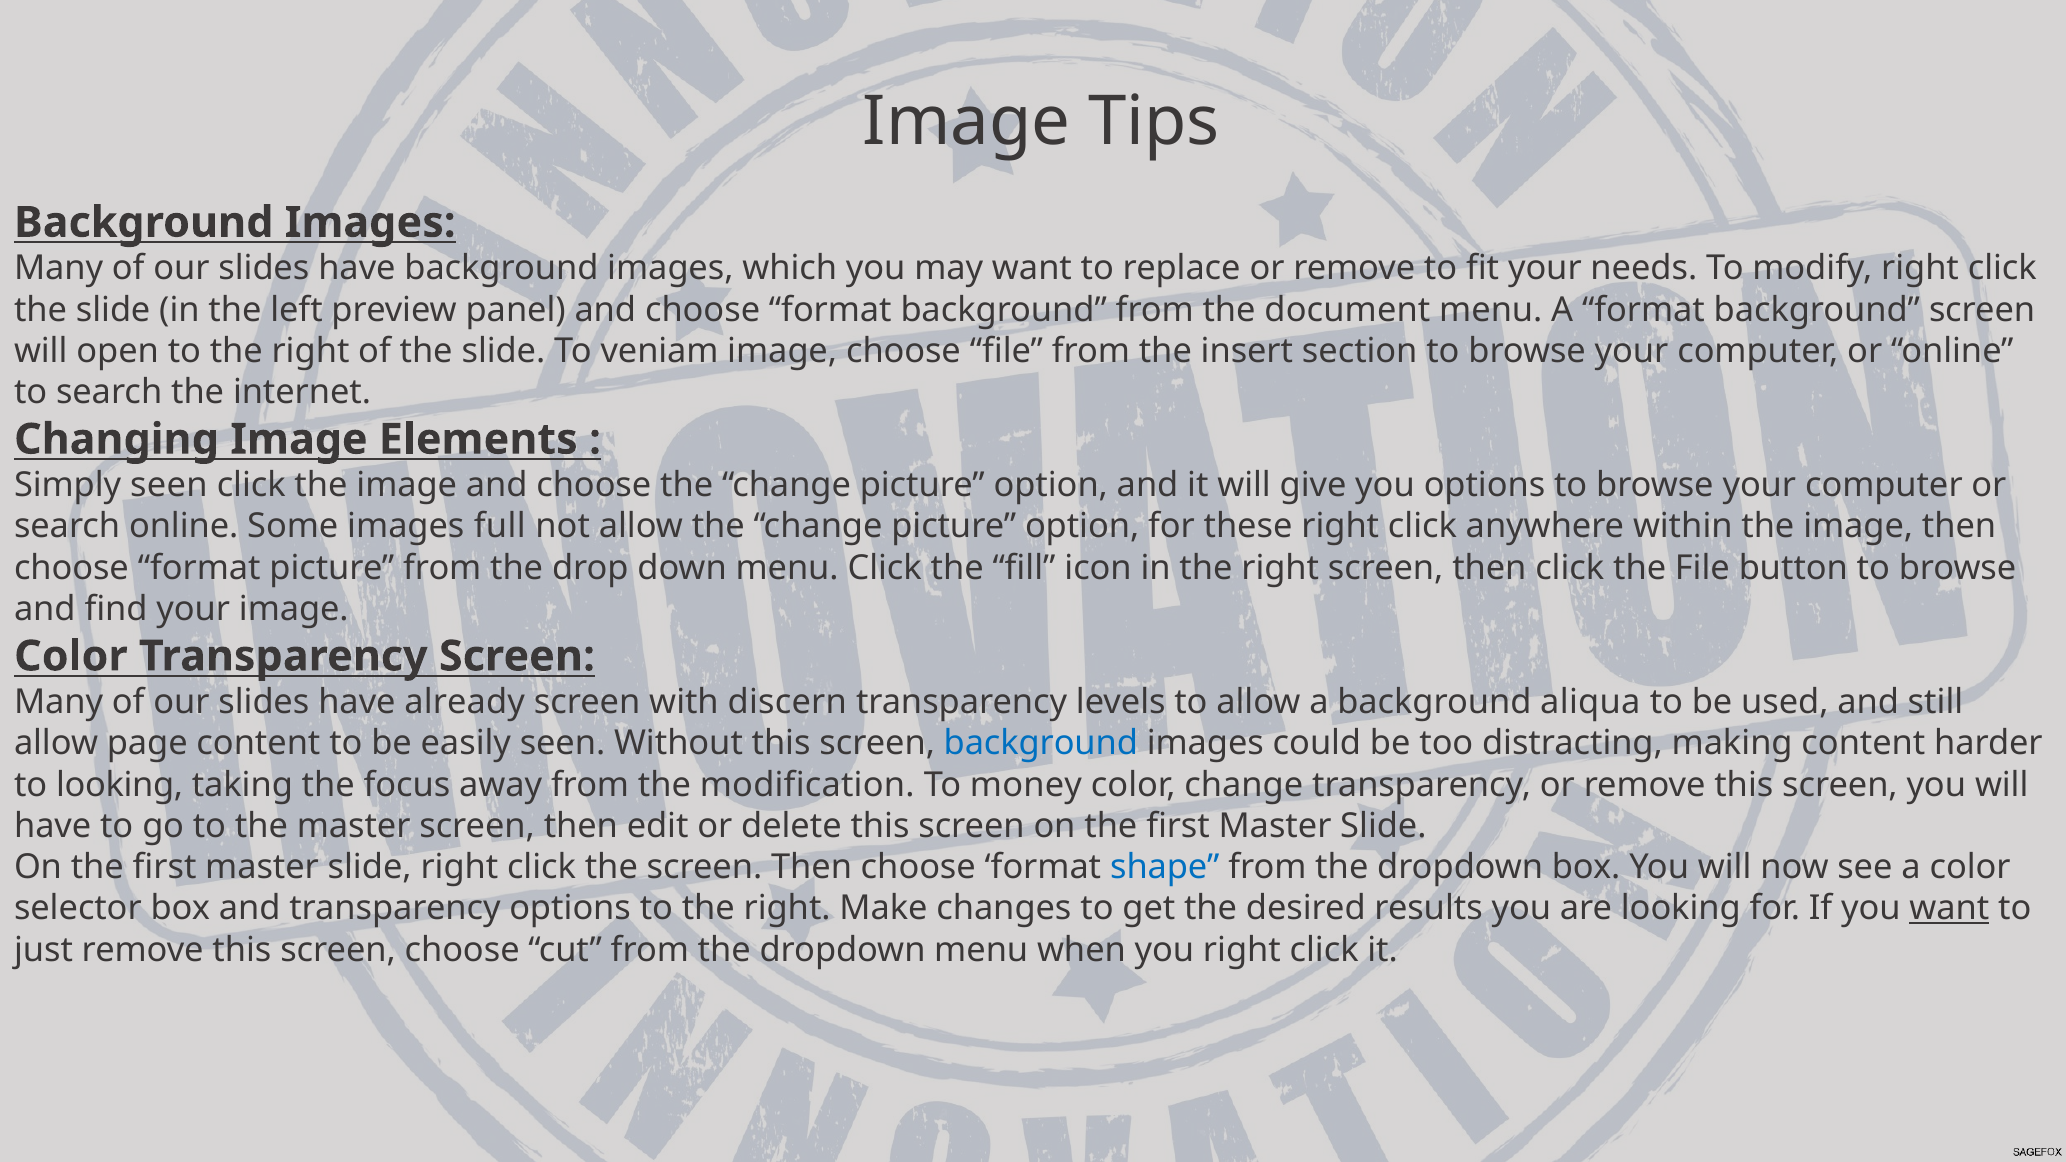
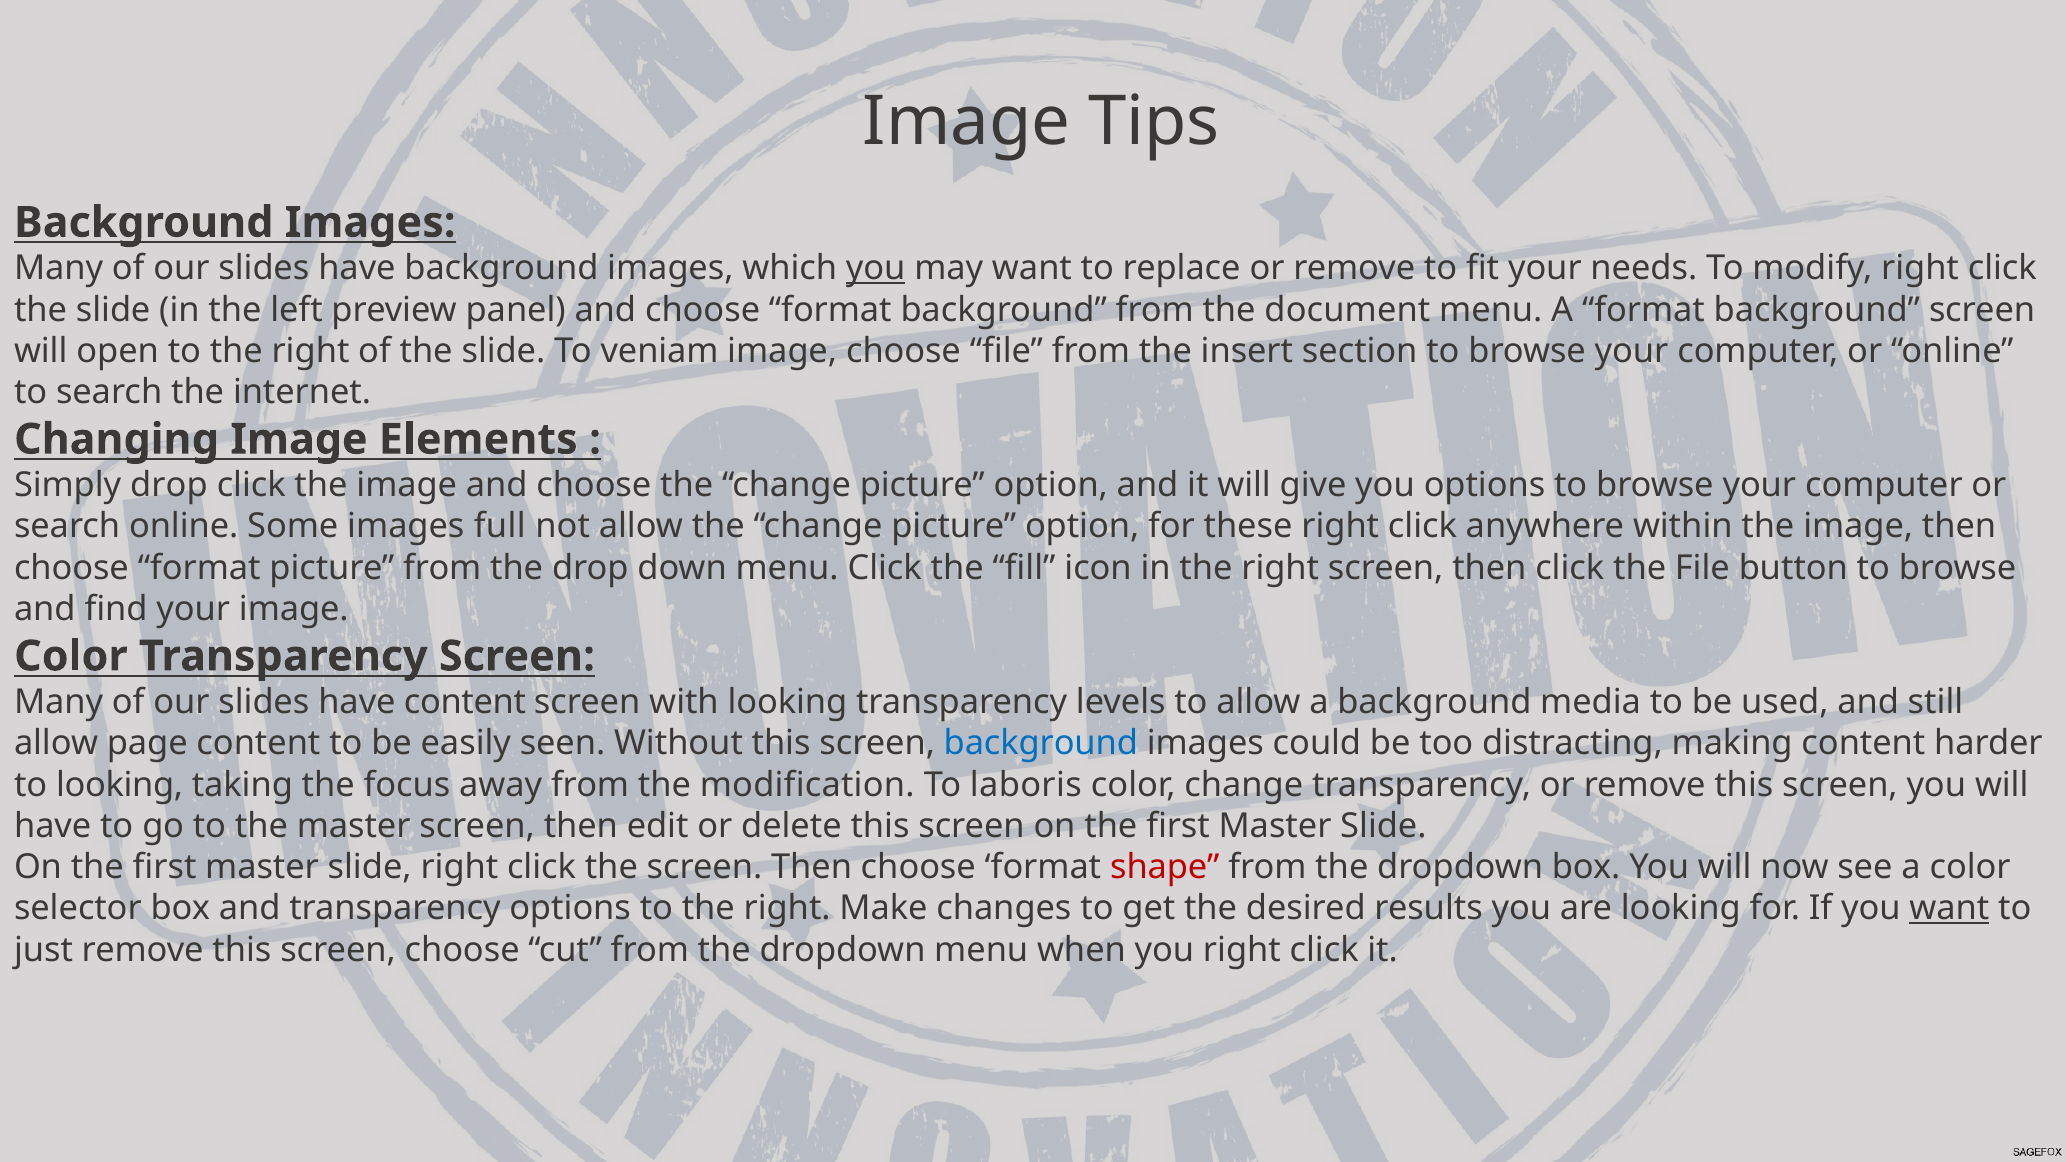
you at (876, 268) underline: none -> present
Simply seen: seen -> drop
have already: already -> content
with discern: discern -> looking
aliqua: aliqua -> media
money: money -> laboris
shape colour: blue -> red
